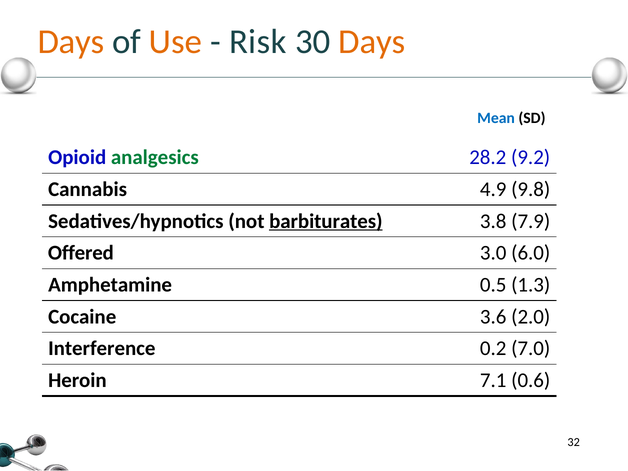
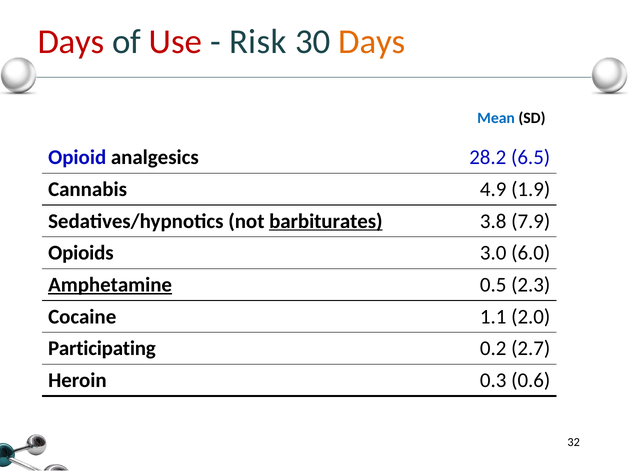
Days at (71, 42) colour: orange -> red
Use colour: orange -> red
analgesics colour: green -> black
9.2: 9.2 -> 6.5
9.8: 9.8 -> 1.9
Offered: Offered -> Opioids
Amphetamine underline: none -> present
1.3: 1.3 -> 2.3
3.6: 3.6 -> 1.1
Interference: Interference -> Participating
7.0: 7.0 -> 2.7
7.1: 7.1 -> 0.3
